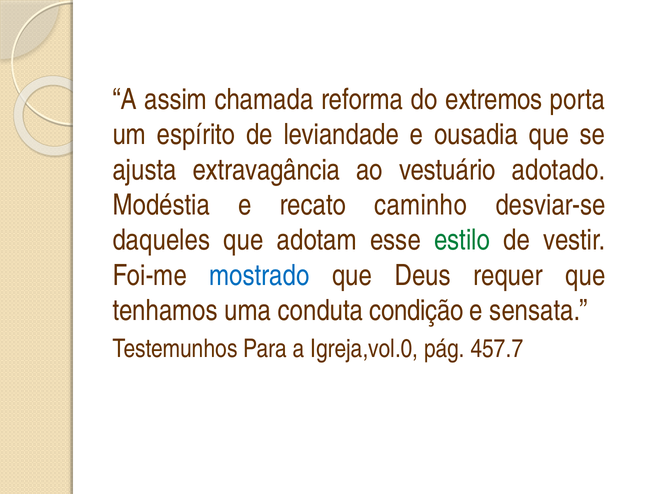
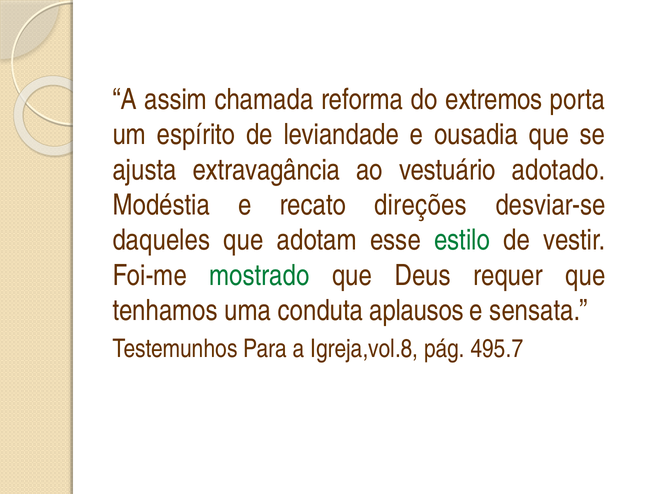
caminho: caminho -> direções
mostrado colour: blue -> green
condição: condição -> aplausos
Igreja,vol.0: Igreja,vol.0 -> Igreja,vol.8
457.7: 457.7 -> 495.7
